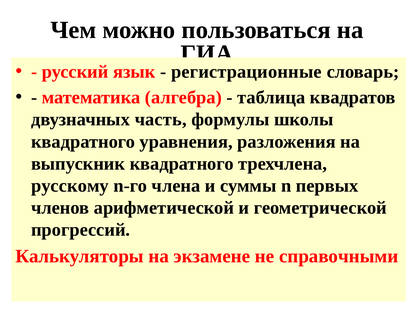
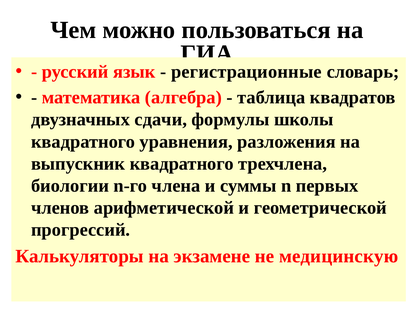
часть: часть -> сдачи
русскому: русскому -> биологии
справочными: справочными -> медицинскую
